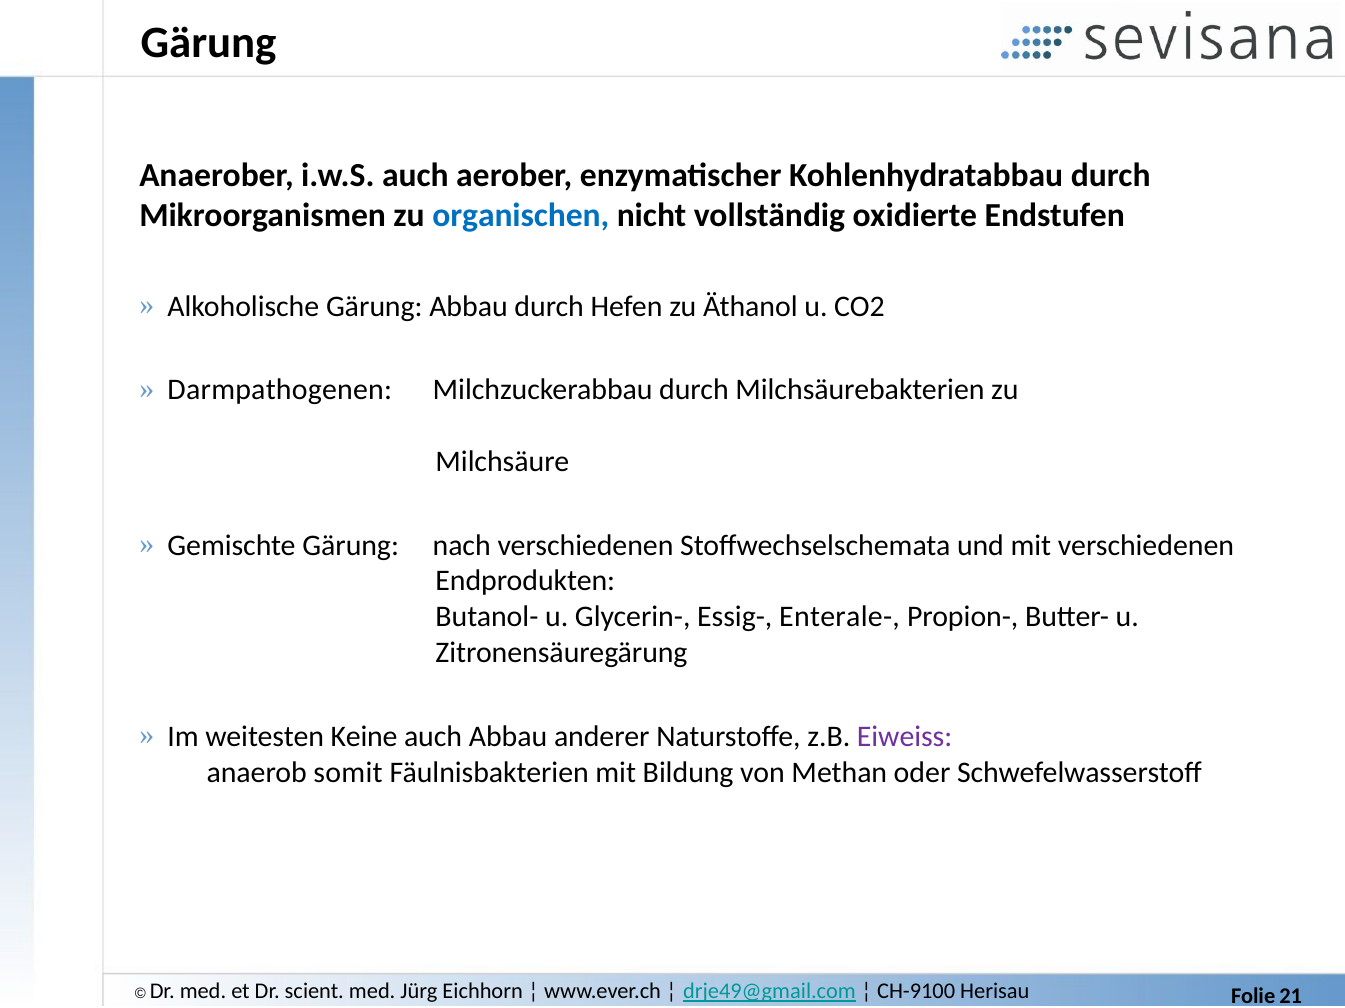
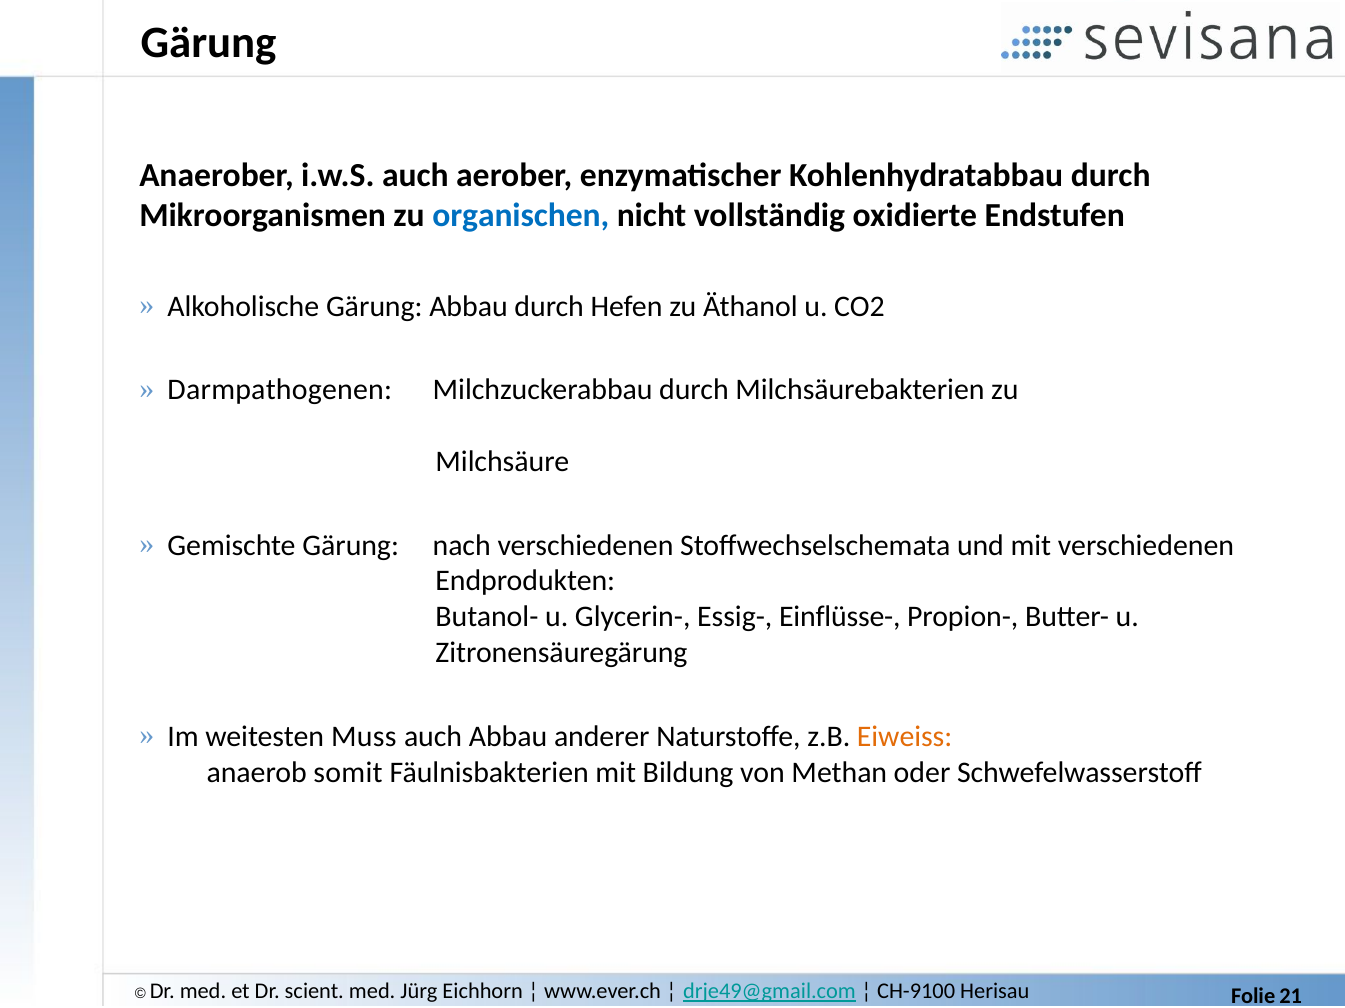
Enterale-: Enterale- -> Einflüsse-
Keine: Keine -> Muss
Eiweiss colour: purple -> orange
